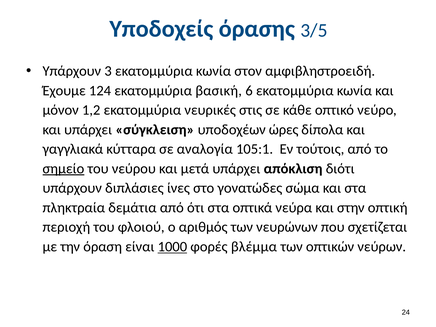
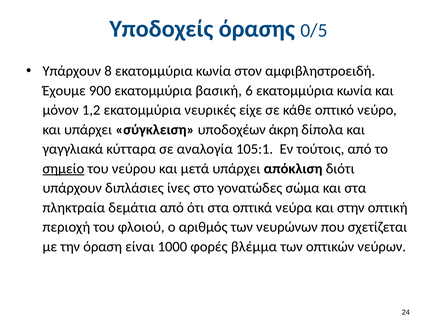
3/5: 3/5 -> 0/5
3: 3 -> 8
124: 124 -> 900
στις: στις -> είχε
ώρες: ώρες -> άκρη
1000 underline: present -> none
